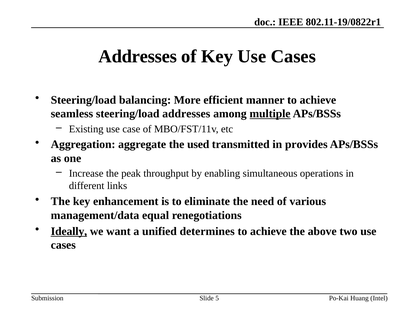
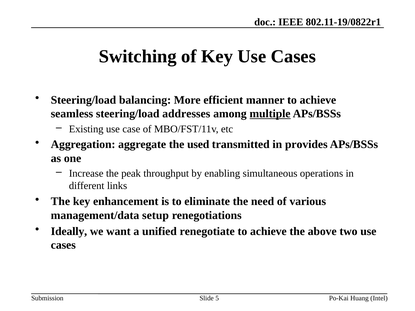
Addresses at (138, 57): Addresses -> Switching
equal: equal -> setup
Ideally underline: present -> none
determines: determines -> renegotiate
